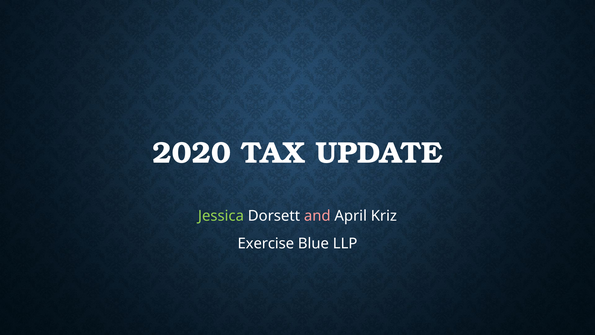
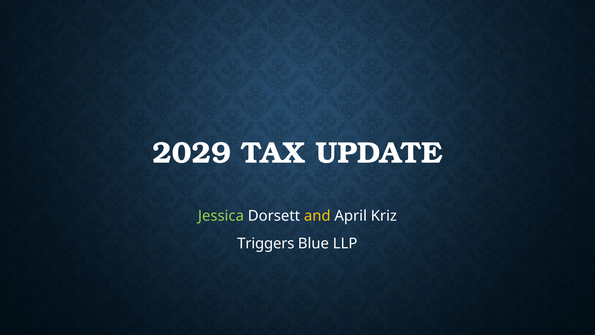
2020: 2020 -> 2029
and colour: pink -> yellow
Exercise: Exercise -> Triggers
